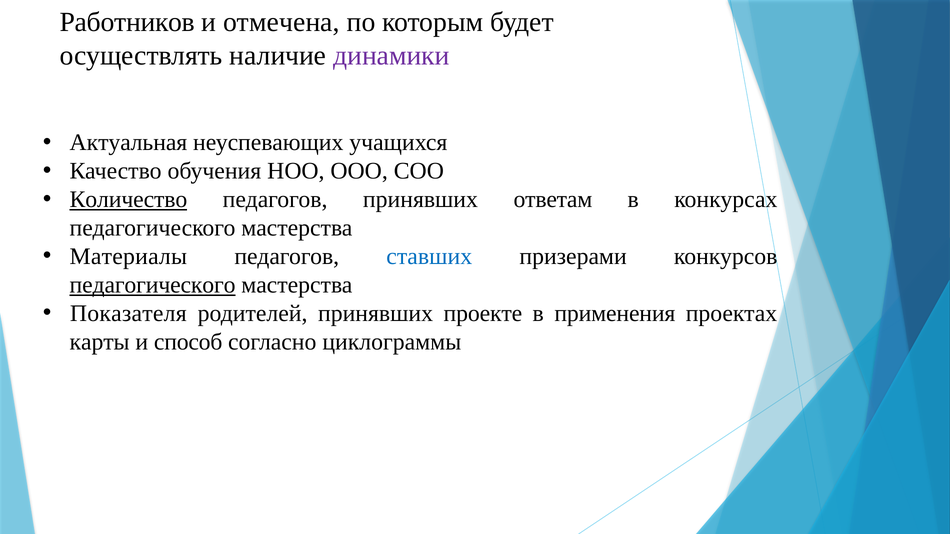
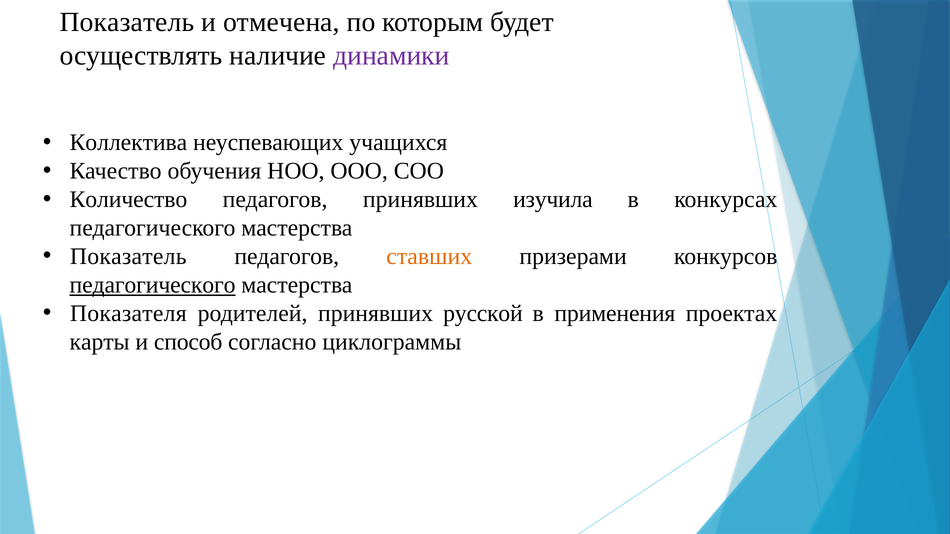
Работников at (127, 22): Работников -> Показатель
Актуальная: Актуальная -> Коллектива
Количество underline: present -> none
ответам: ответам -> изучила
Материалы at (128, 257): Материалы -> Показатель
ставших colour: blue -> orange
проекте: проекте -> русской
